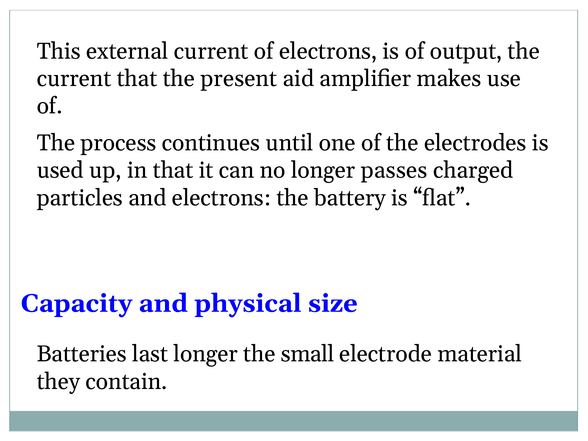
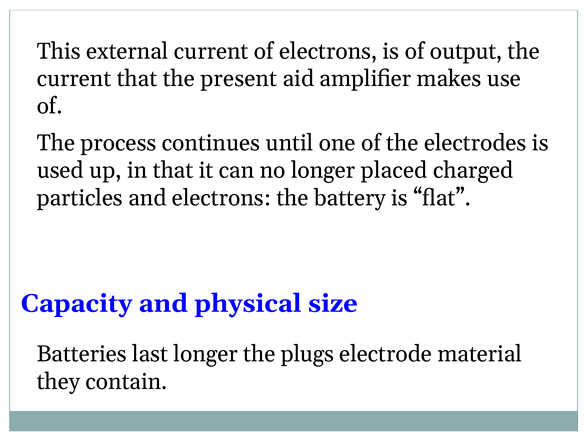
passes: passes -> placed
small: small -> plugs
